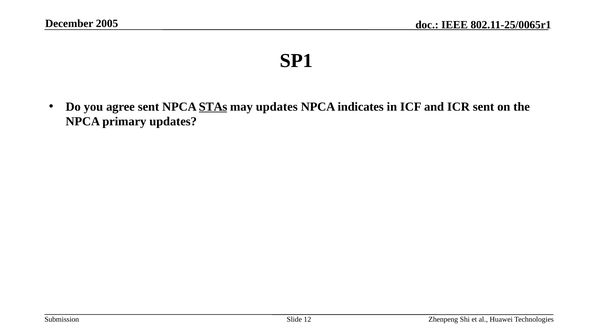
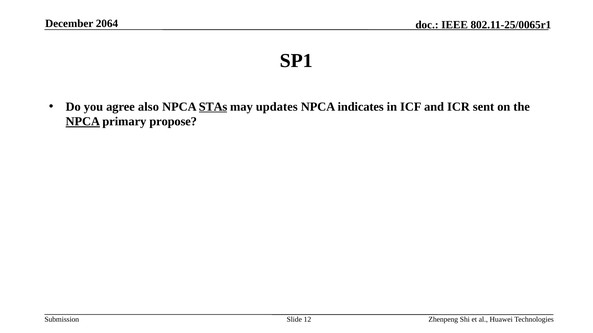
2005: 2005 -> 2064
agree sent: sent -> also
NPCA at (83, 122) underline: none -> present
primary updates: updates -> propose
